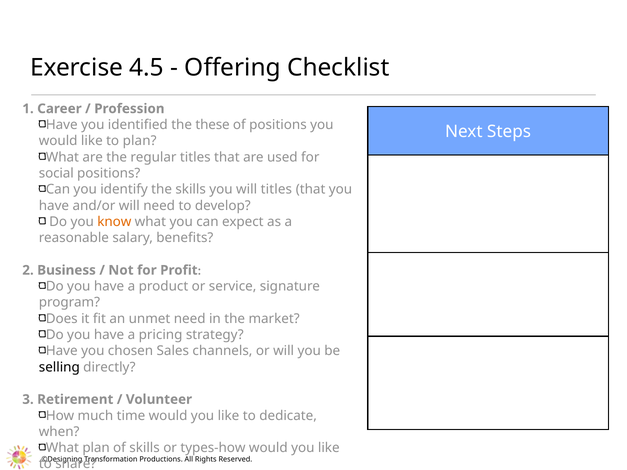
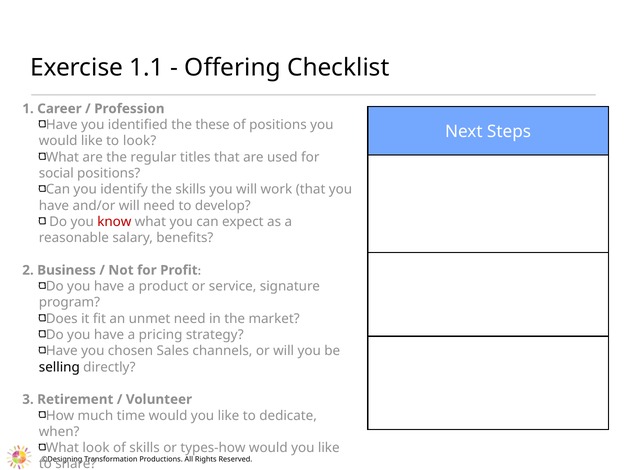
4.5: 4.5 -> 1.1
to plan: plan -> look
will titles: titles -> work
know colour: orange -> red
What plan: plan -> look
